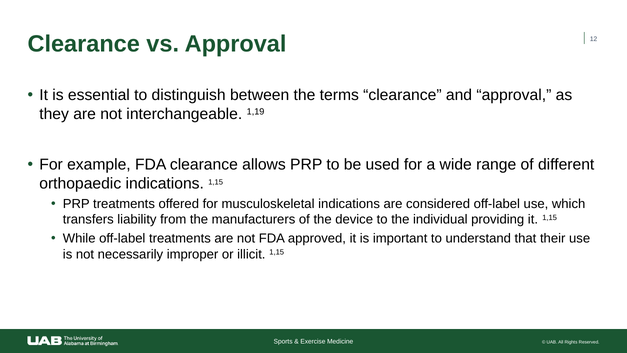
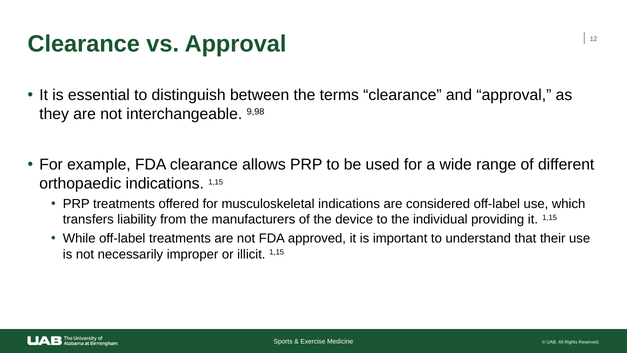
1,19: 1,19 -> 9,98
